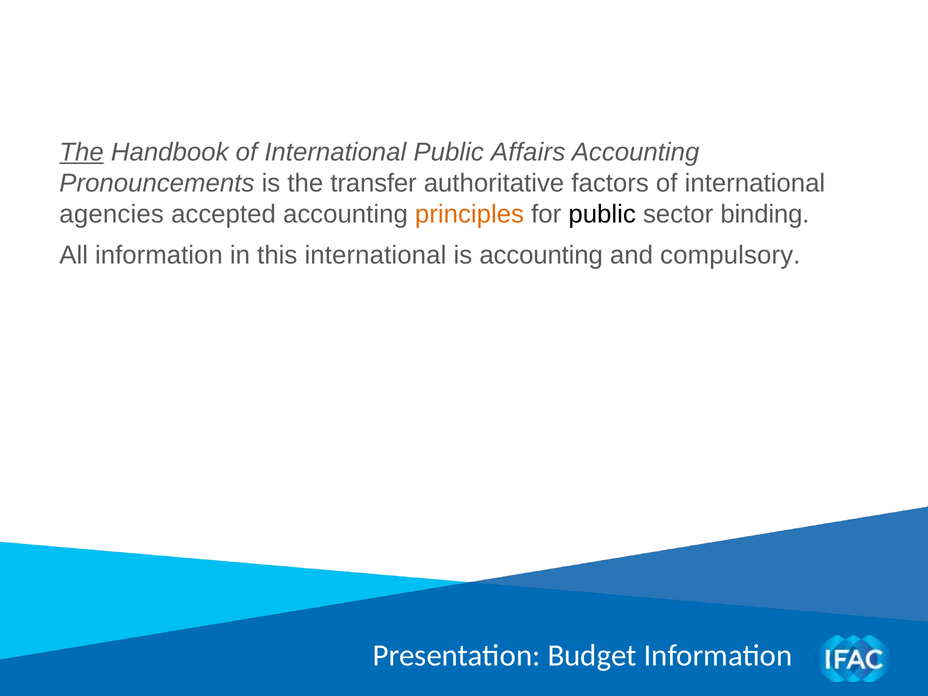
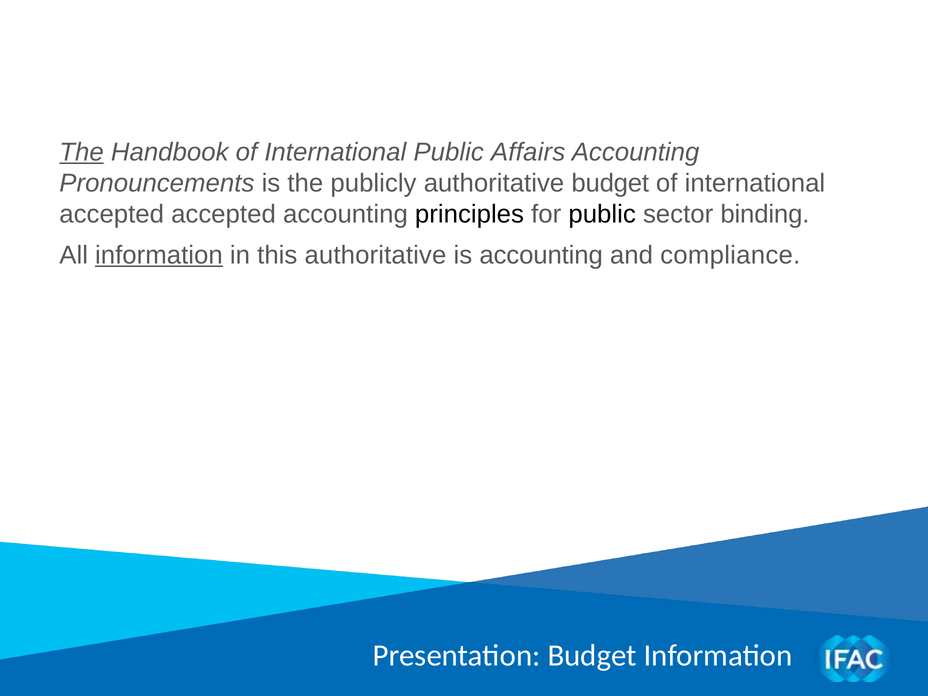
transfer: transfer -> publicly
authoritative factors: factors -> budget
agencies at (112, 214): agencies -> accepted
principles colour: orange -> black
information at (159, 255) underline: none -> present
this international: international -> authoritative
compulsory: compulsory -> compliance
